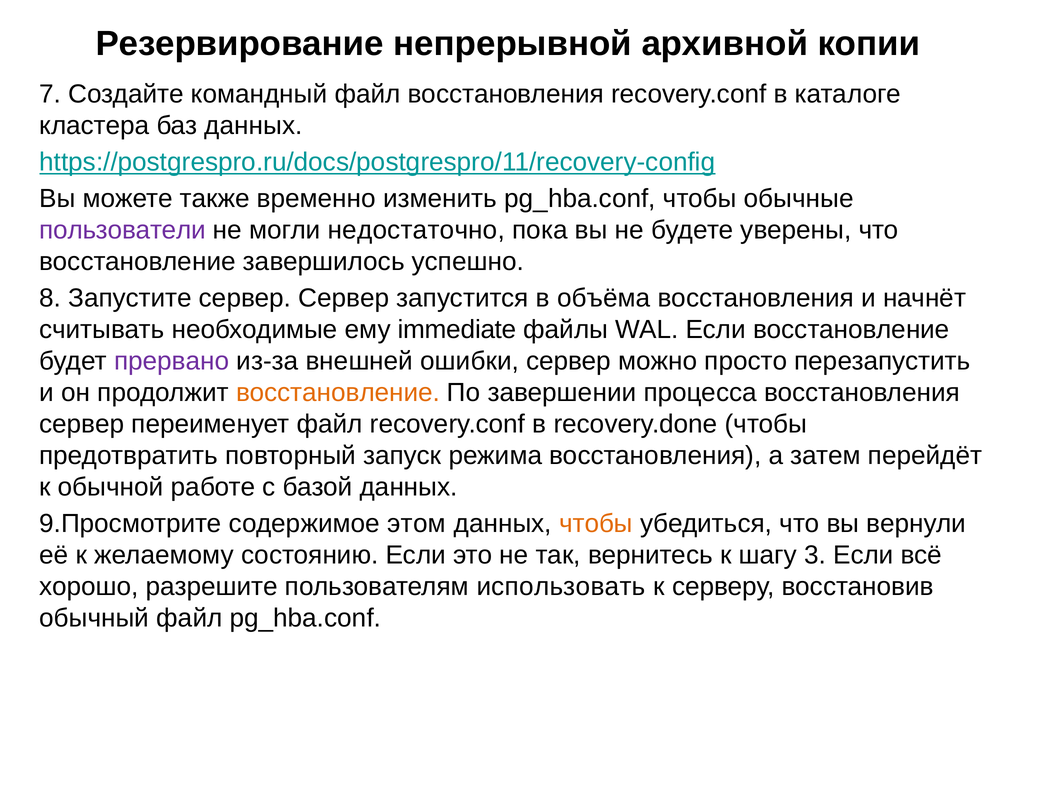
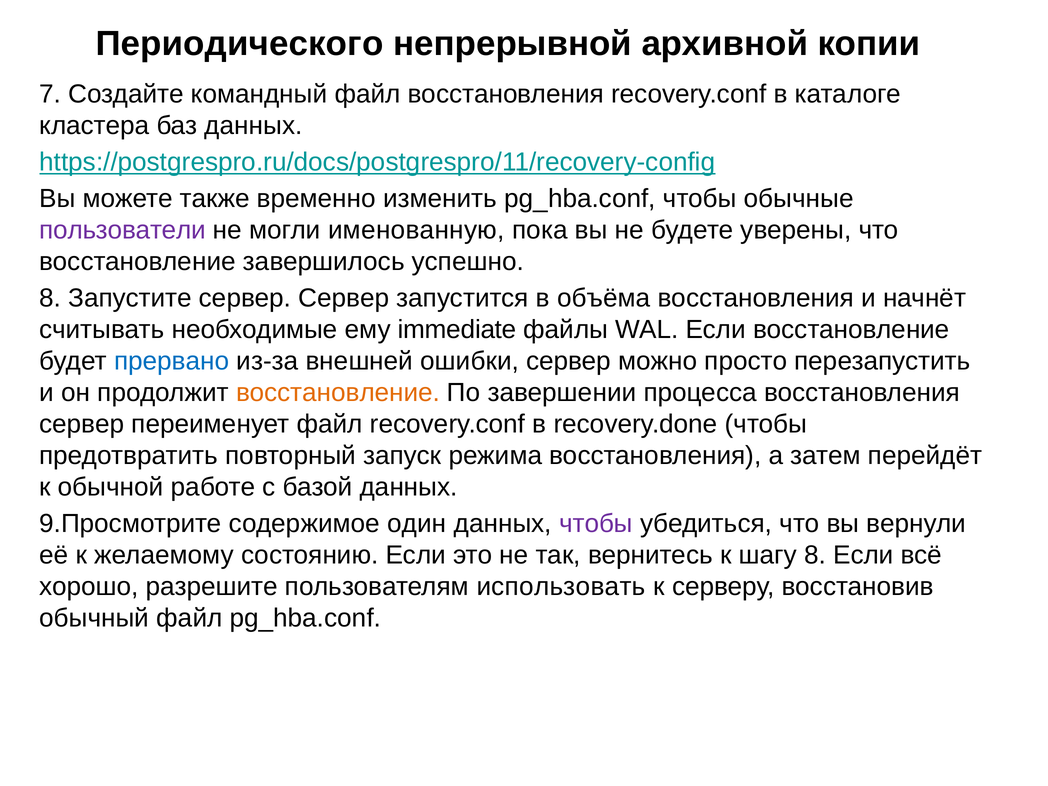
Резервирование: Резервирование -> Периодического
недостаточно: недостаточно -> именованную
прервано colour: purple -> blue
этом: этом -> один
чтобы at (596, 524) colour: orange -> purple
шагу 3: 3 -> 8
